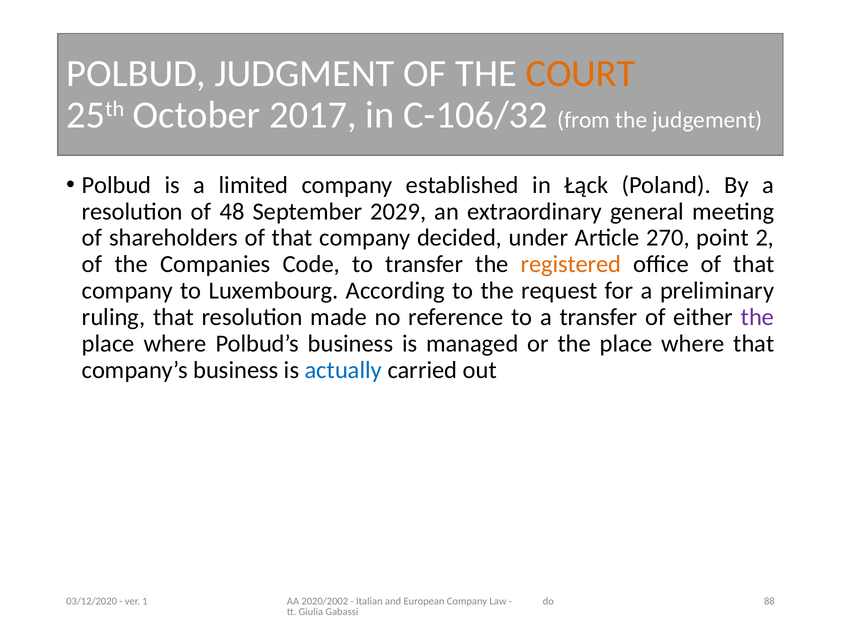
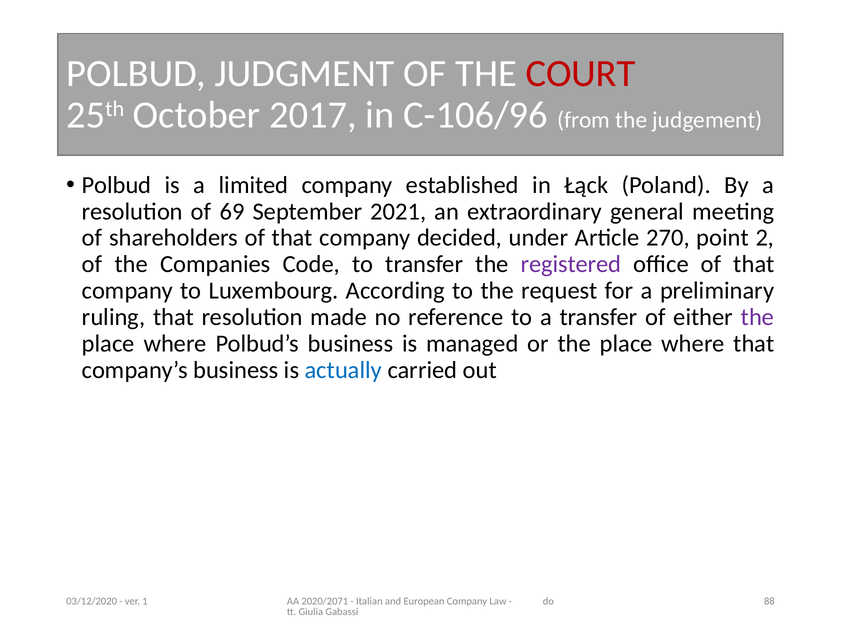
COURT colour: orange -> red
C-106/32: C-106/32 -> C-106/96
48: 48 -> 69
2029: 2029 -> 2021
registered colour: orange -> purple
2020/2002: 2020/2002 -> 2020/2071
